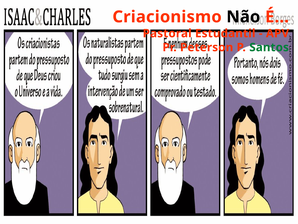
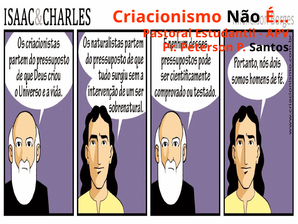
Santos colour: green -> black
